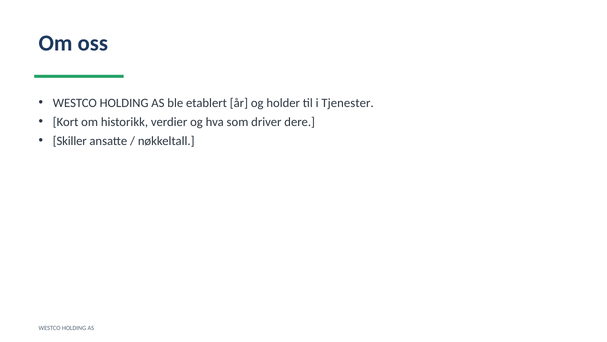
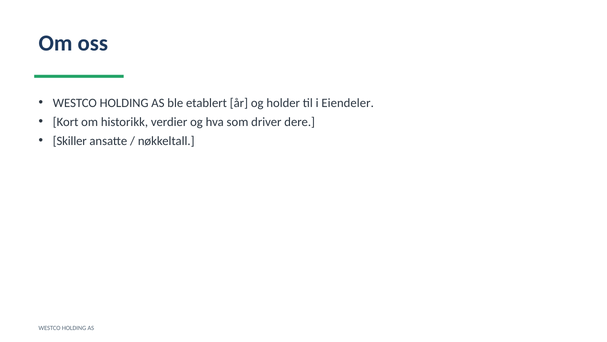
Tjenester: Tjenester -> Eiendeler
